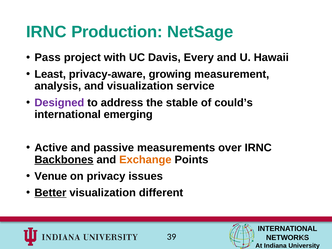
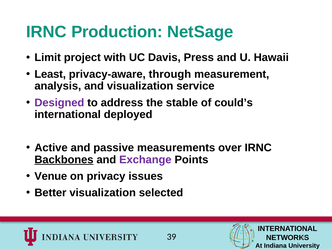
Pass: Pass -> Limit
Every: Every -> Press
growing: growing -> through
emerging: emerging -> deployed
Exchange colour: orange -> purple
Better underline: present -> none
different: different -> selected
